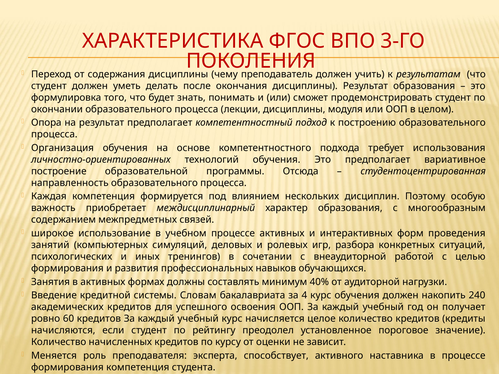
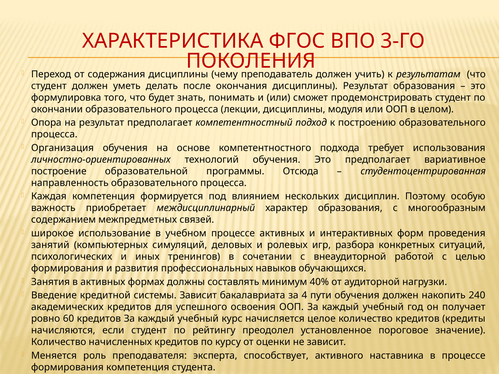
системы Словам: Словам -> Зависит
4 курс: курс -> пути
